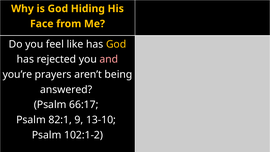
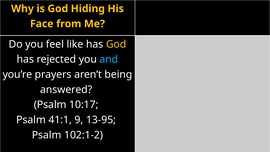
and colour: pink -> light blue
66:17: 66:17 -> 10:17
82:1: 82:1 -> 41:1
13-10: 13-10 -> 13-95
